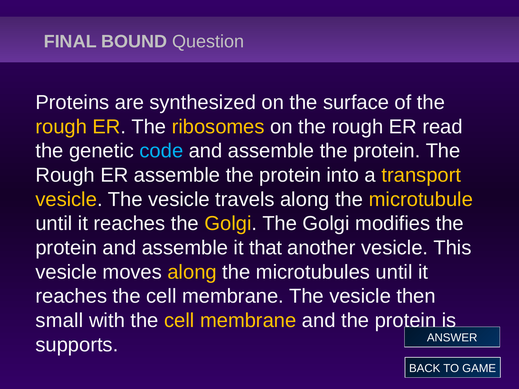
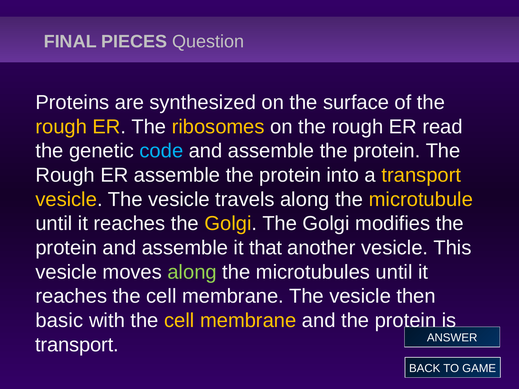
BOUND: BOUND -> PIECES
along at (192, 272) colour: yellow -> light green
small: small -> basic
supports at (77, 345): supports -> transport
